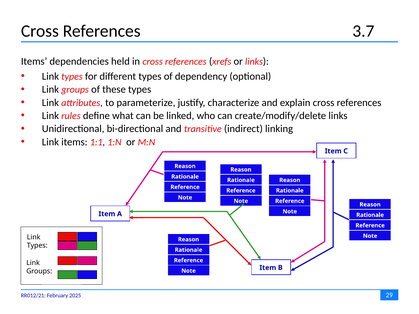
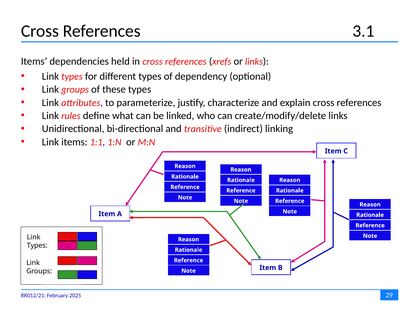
3.7: 3.7 -> 3.1
